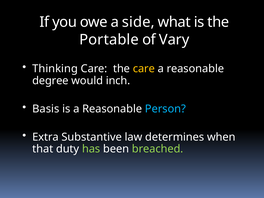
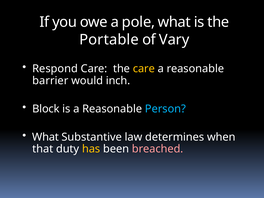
side: side -> pole
Thinking: Thinking -> Respond
degree: degree -> barrier
Basis: Basis -> Block
Extra at (45, 137): Extra -> What
has colour: light green -> yellow
breached colour: light green -> pink
